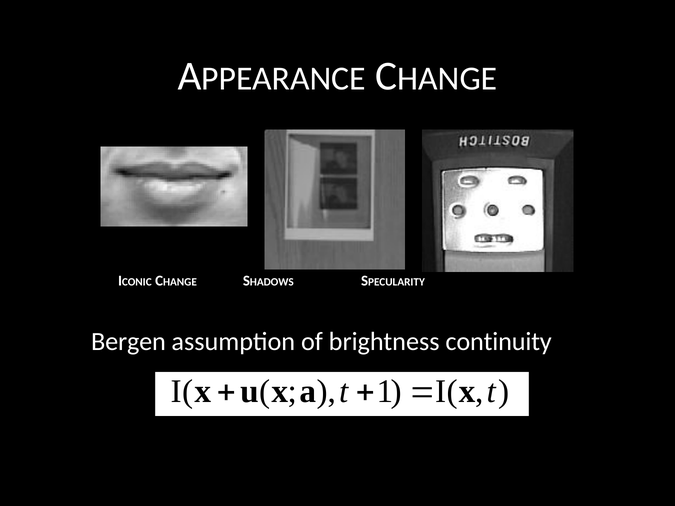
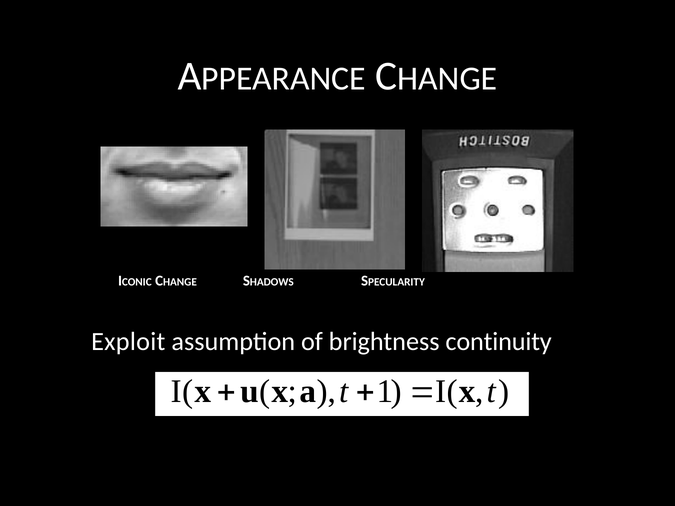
Bergen: Bergen -> Exploit
